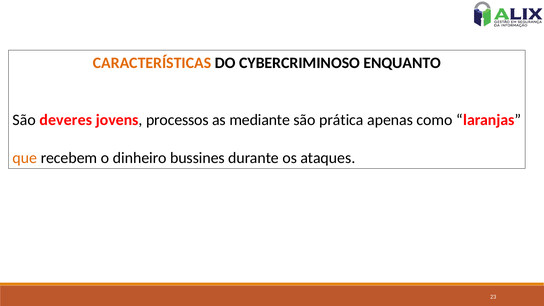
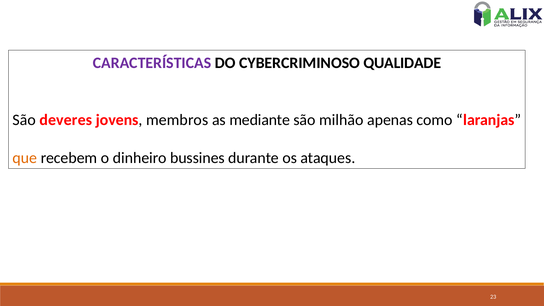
CARACTERÍSTICAS colour: orange -> purple
ENQUANTO: ENQUANTO -> QUALIDADE
processos: processos -> membros
prática: prática -> milhão
